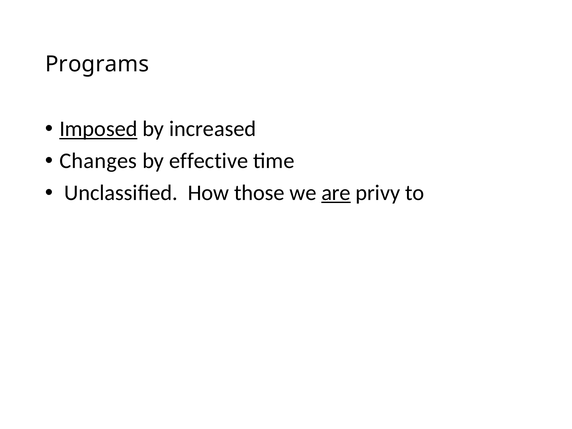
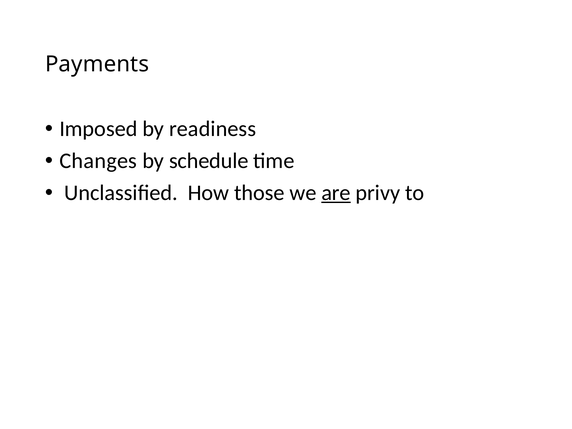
Programs: Programs -> Payments
Imposed underline: present -> none
increased: increased -> readiness
effective: effective -> schedule
